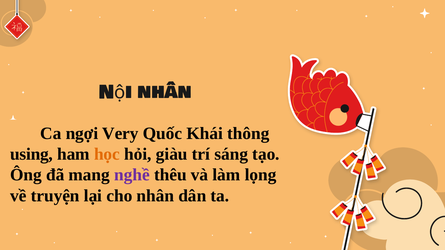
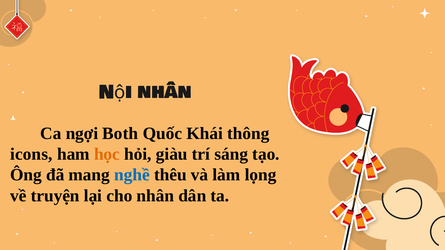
Very: Very -> Both
using: using -> icons
nghề colour: purple -> blue
